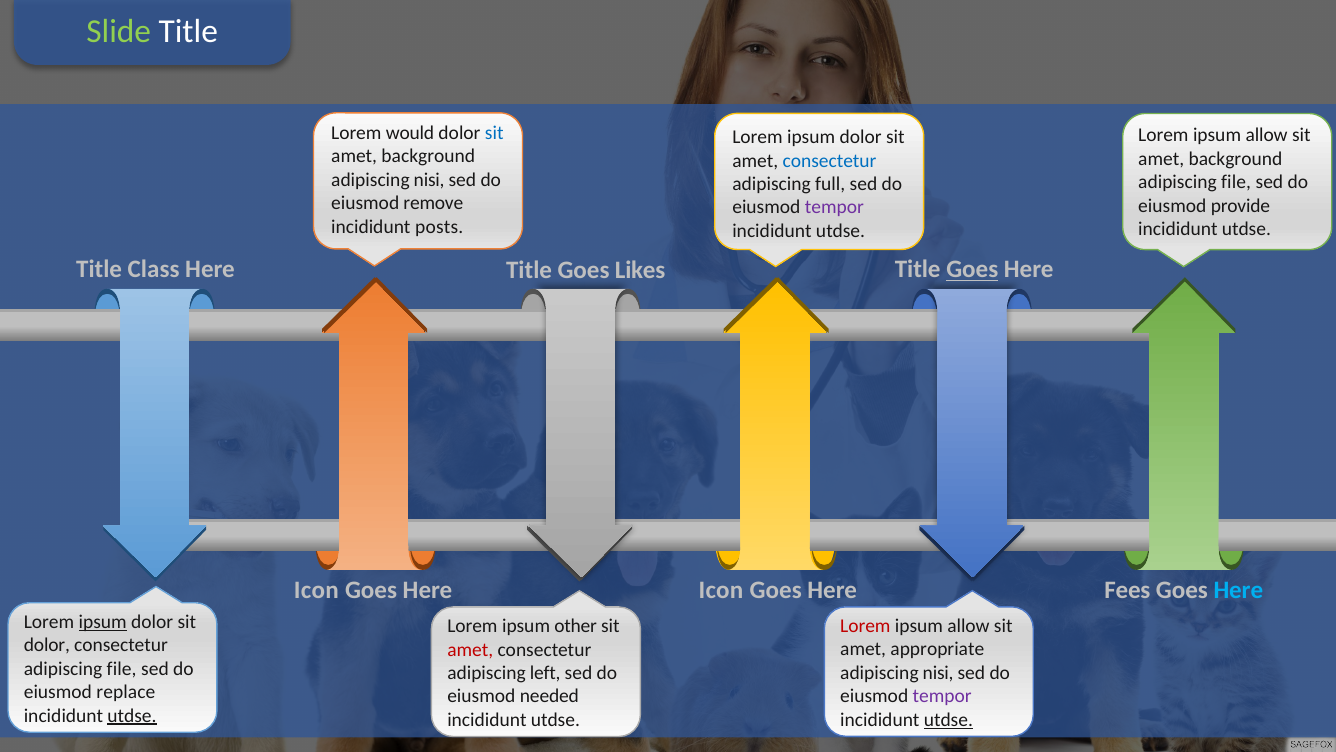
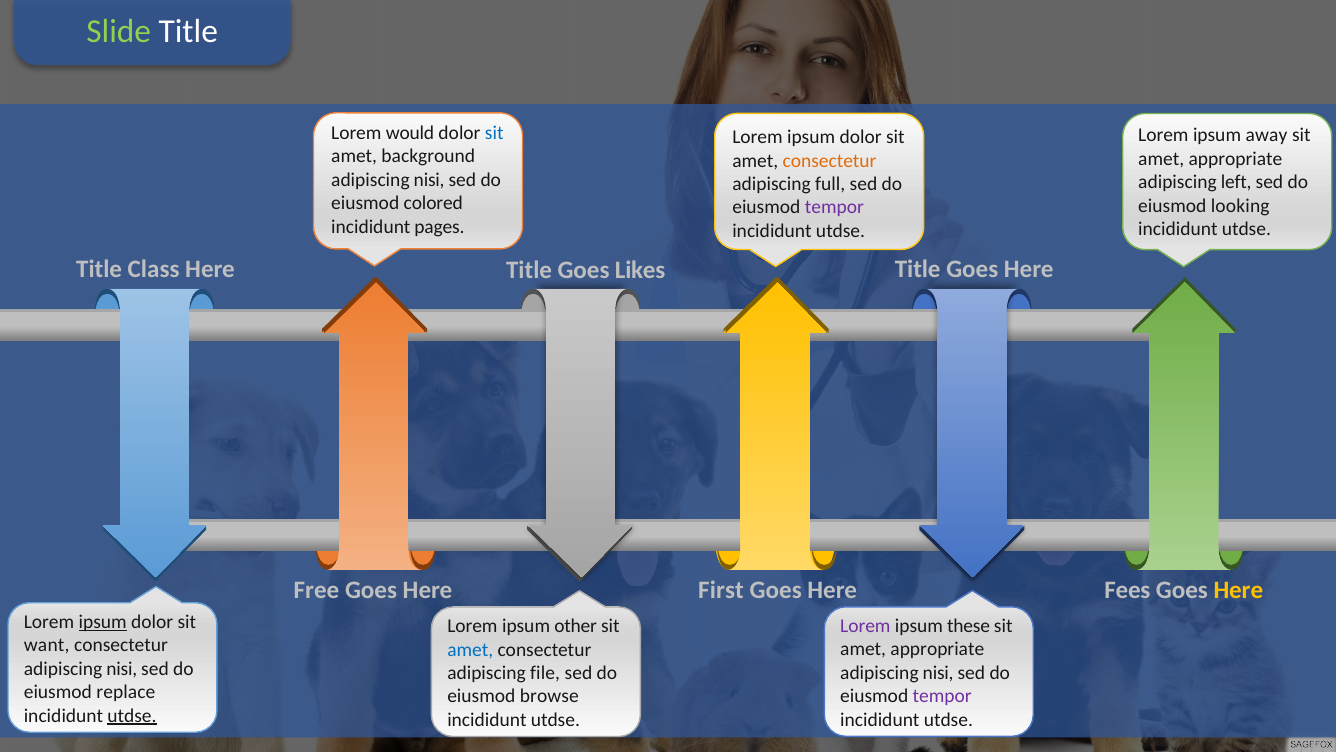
allow at (1267, 135): allow -> away
background at (1235, 159): background -> appropriate
consectetur at (830, 161) colour: blue -> orange
file at (1236, 182): file -> left
remove: remove -> colored
provide: provide -> looking
posts: posts -> pages
Goes at (972, 269) underline: present -> none
Icon at (721, 589): Icon -> First
Here at (1238, 590) colour: light blue -> yellow
Icon at (316, 590): Icon -> Free
Lorem at (865, 626) colour: red -> purple
allow at (969, 626): allow -> these
dolor at (47, 645): dolor -> want
amet at (470, 649) colour: red -> blue
file at (122, 668): file -> nisi
left: left -> file
needed: needed -> browse
utdse at (948, 719) underline: present -> none
